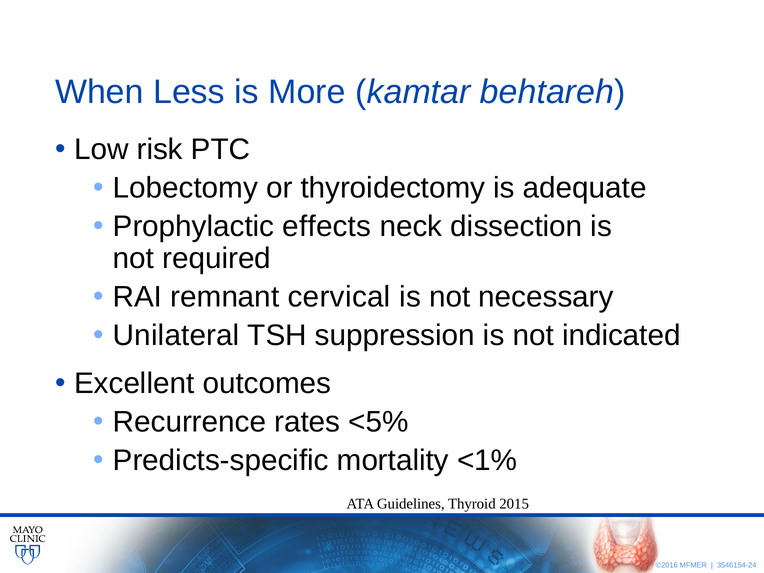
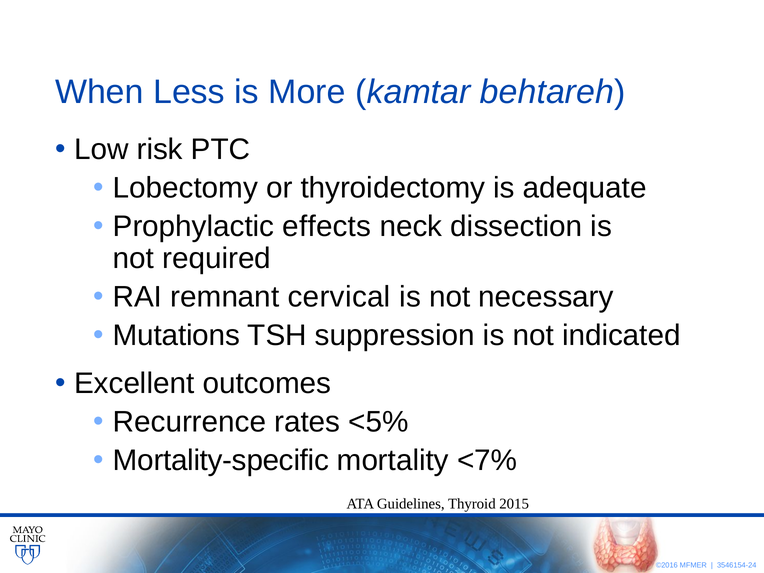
Unilateral: Unilateral -> Mutations
Predicts-specific: Predicts-specific -> Mortality-specific
<1%: <1% -> <7%
